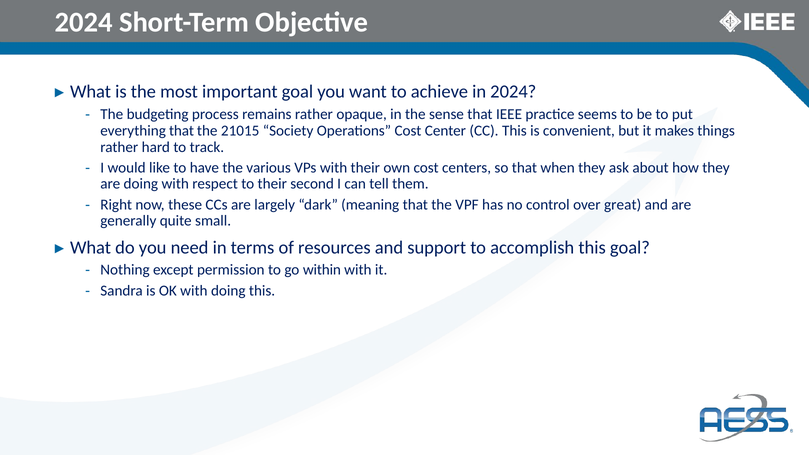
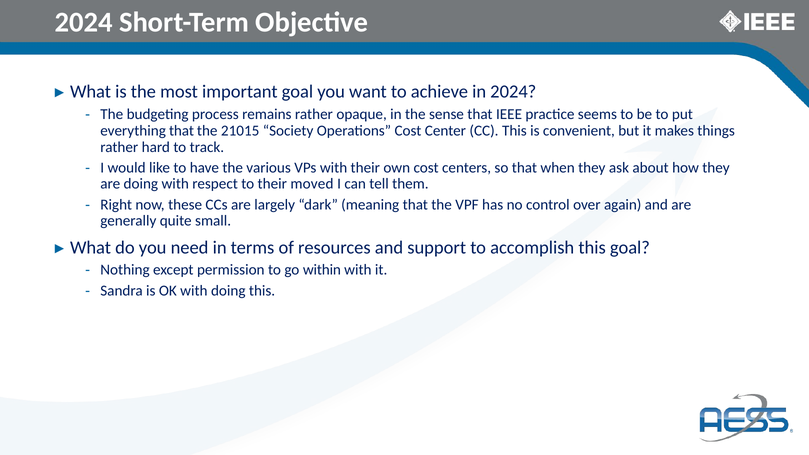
second: second -> moved
great: great -> again
